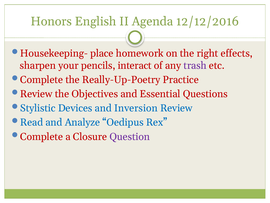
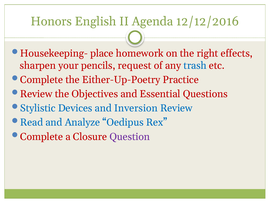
interact: interact -> request
trash colour: purple -> blue
Really-Up-Poetry: Really-Up-Poetry -> Either-Up-Poetry
